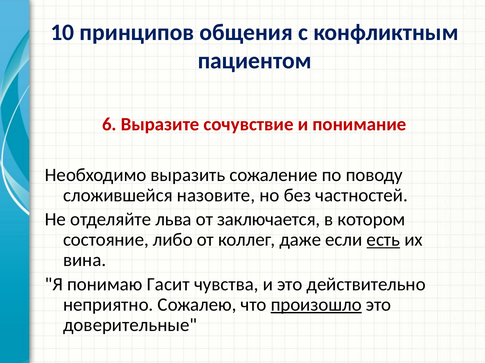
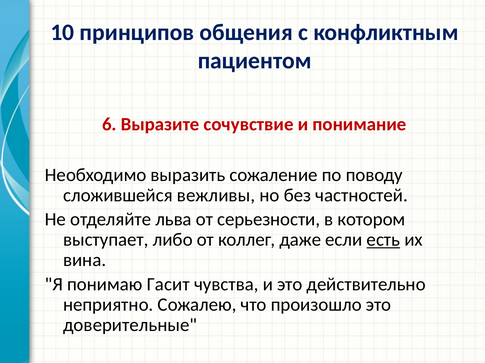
назовите: назовите -> вежливы
заключается: заключается -> серьезности
состояние: состояние -> выступает
произошло underline: present -> none
